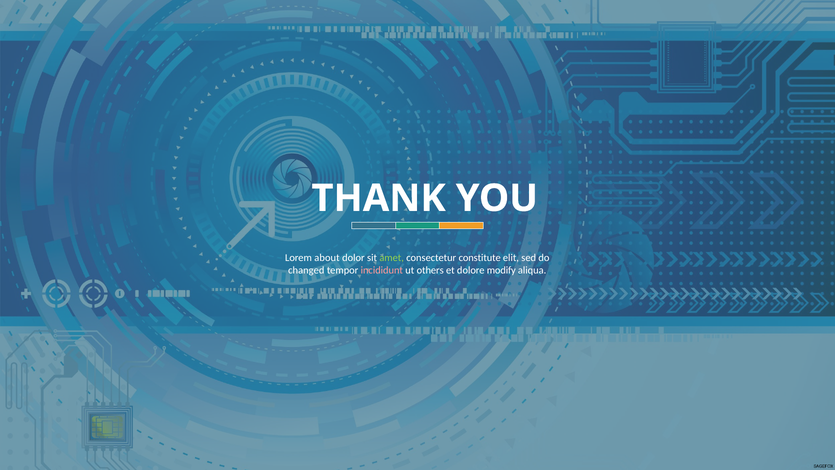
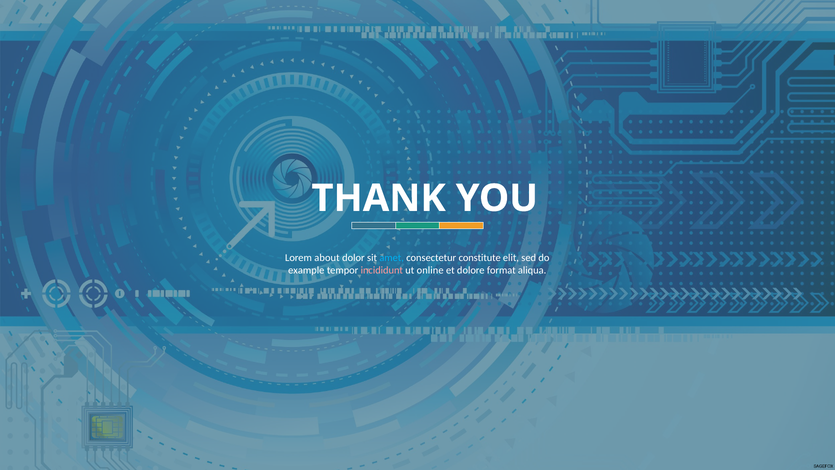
amet colour: light green -> light blue
changed: changed -> example
others: others -> online
modify: modify -> format
